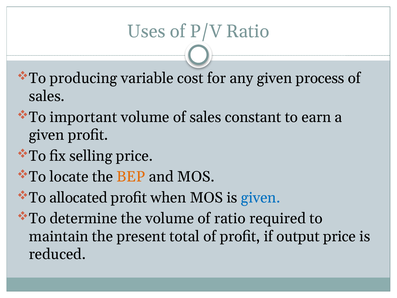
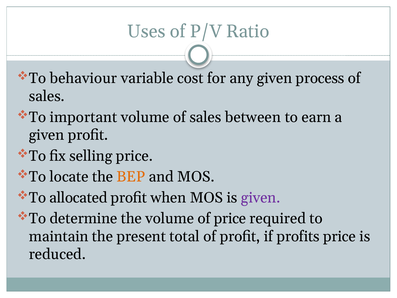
producing: producing -> behaviour
constant: constant -> between
given at (261, 197) colour: blue -> purple
of ratio: ratio -> price
output: output -> profits
